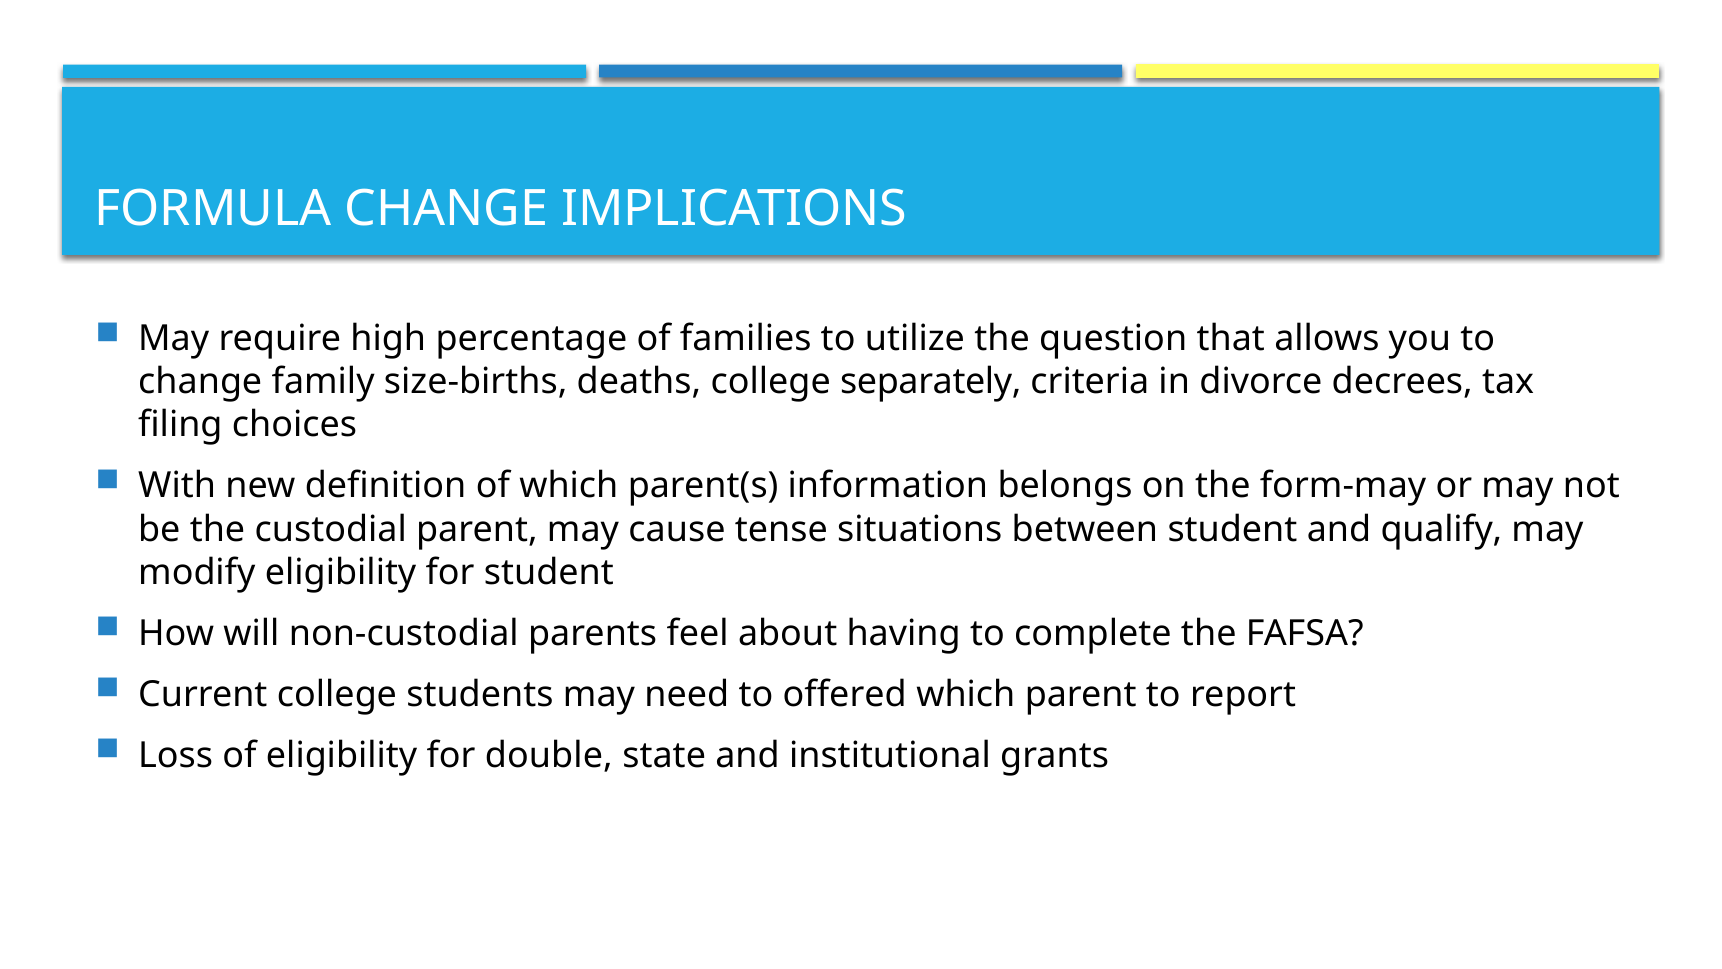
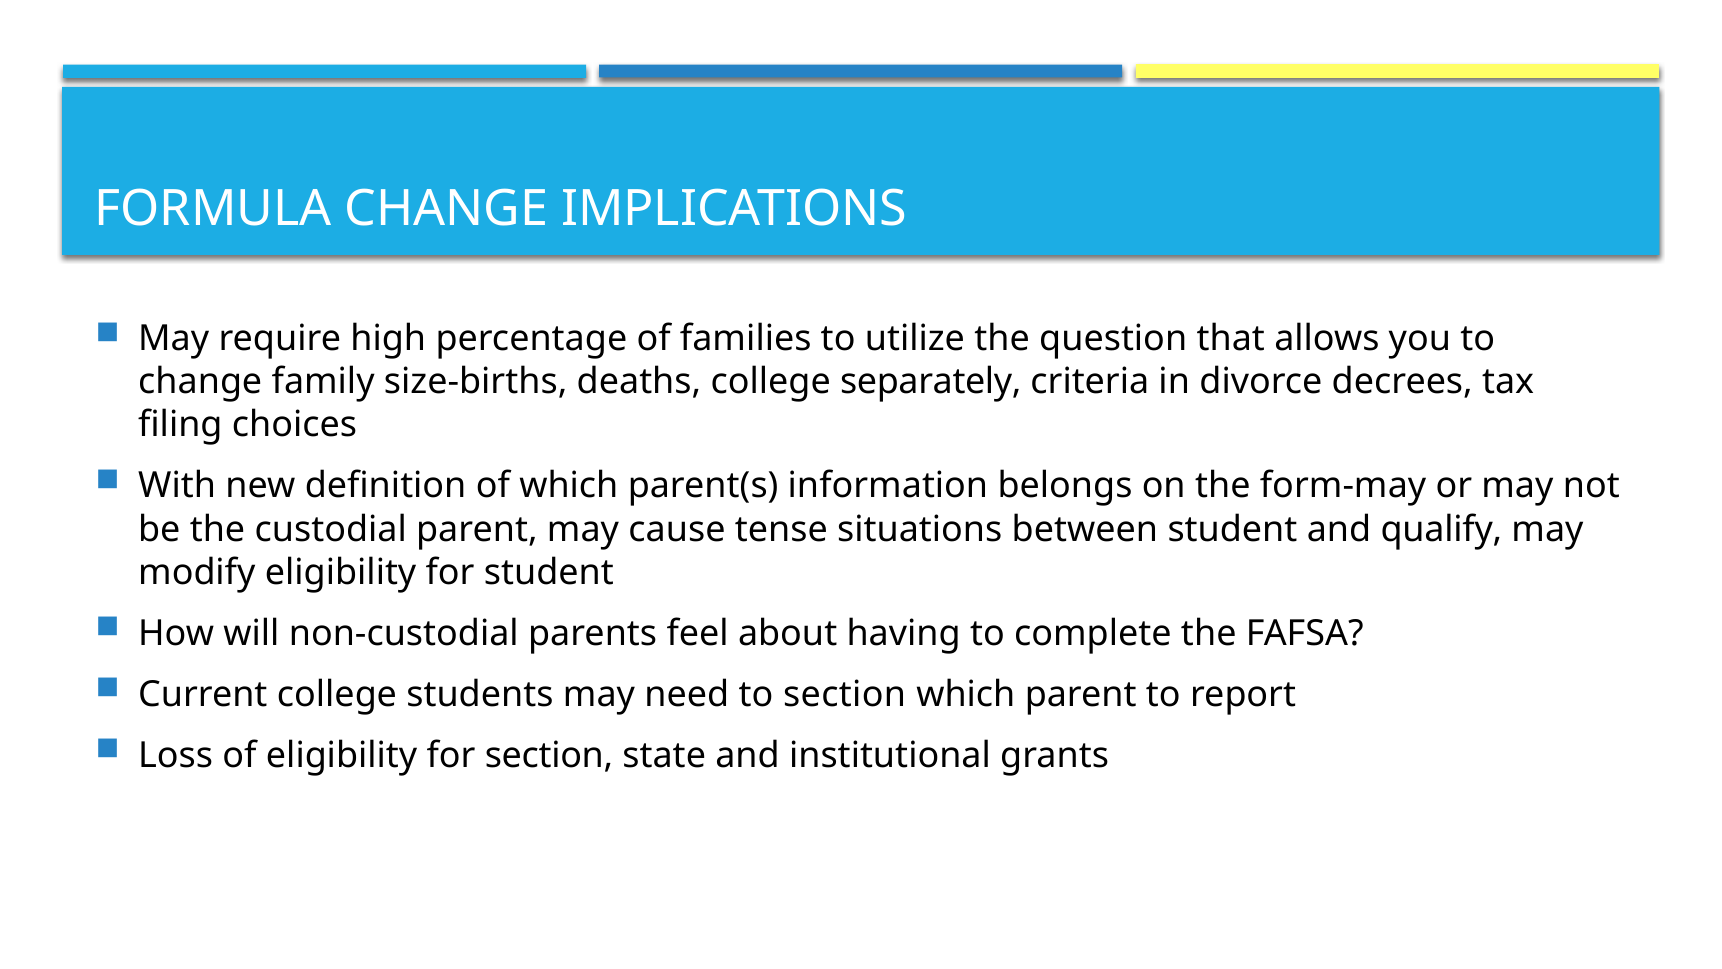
to offered: offered -> section
for double: double -> section
